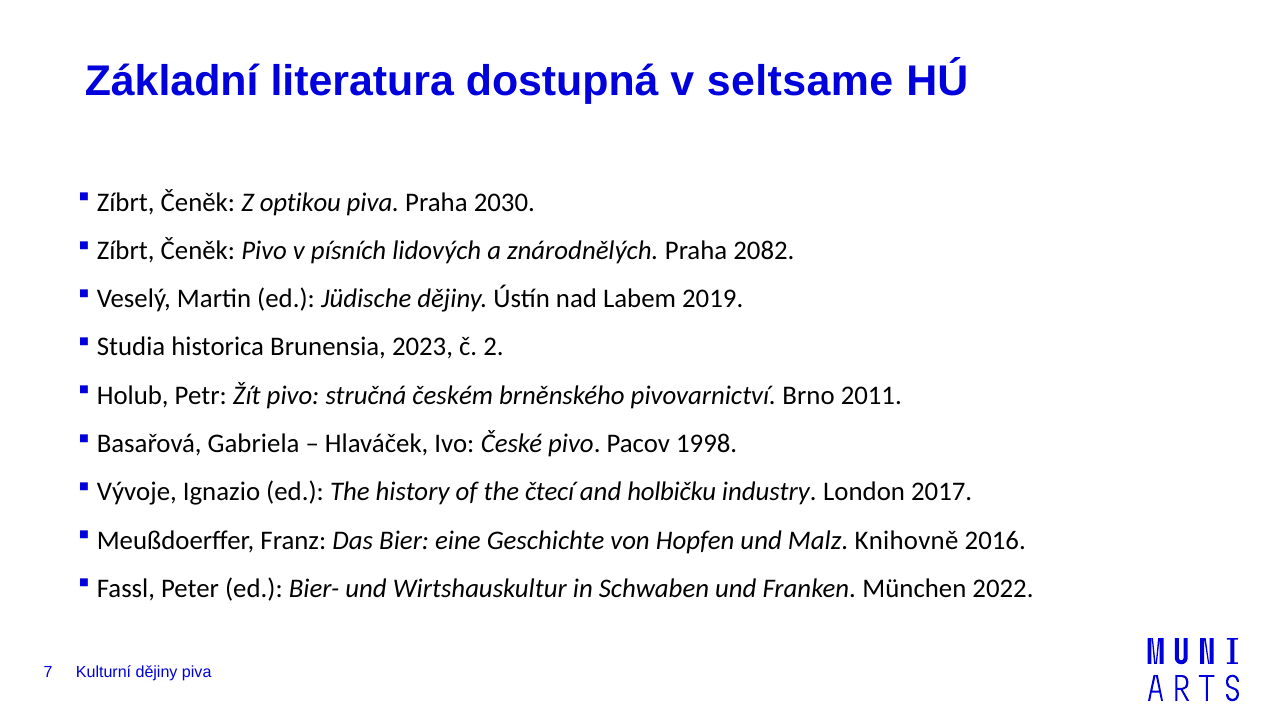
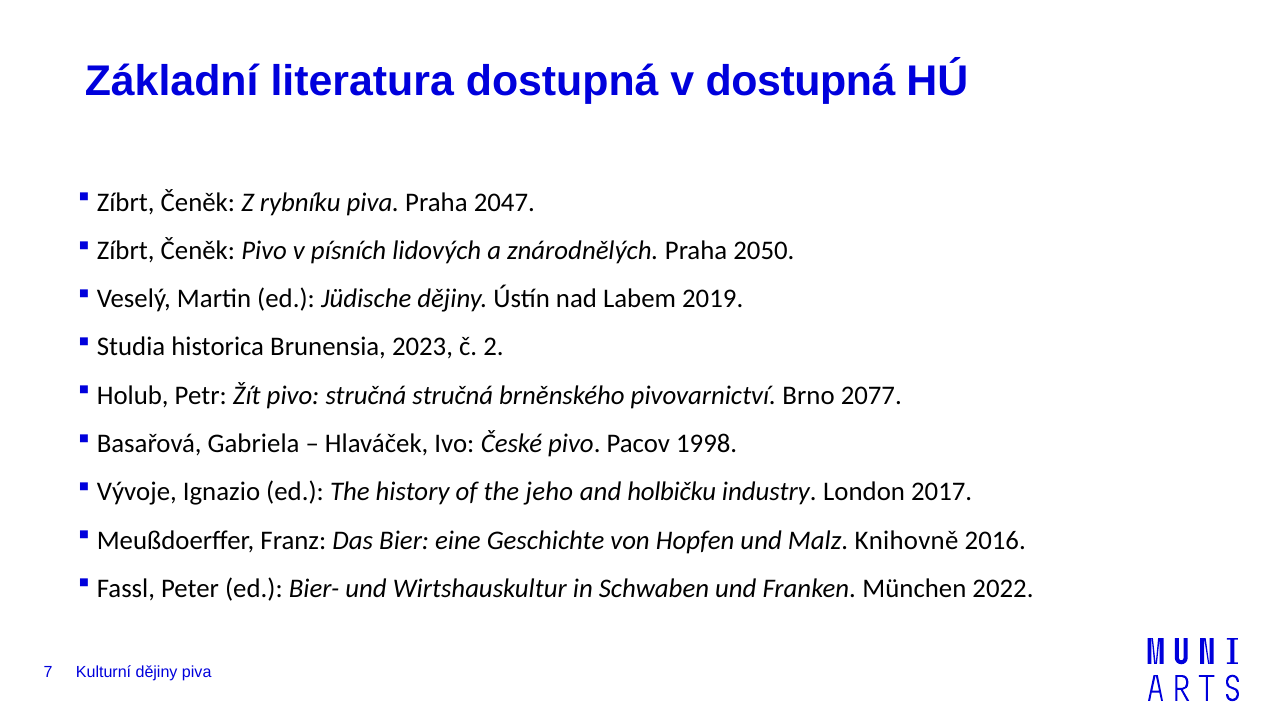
v seltsame: seltsame -> dostupná
optikou: optikou -> rybníku
2030: 2030 -> 2047
2082: 2082 -> 2050
stručná českém: českém -> stručná
2011: 2011 -> 2077
čtecí: čtecí -> jeho
